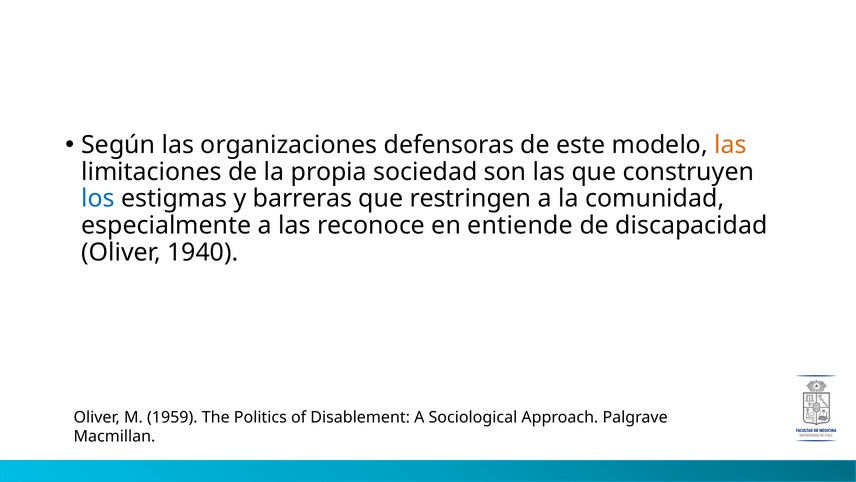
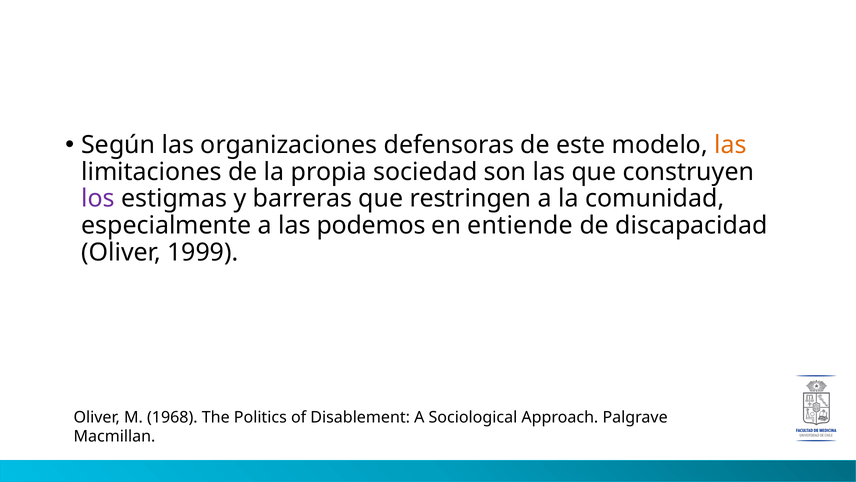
los colour: blue -> purple
reconoce: reconoce -> podemos
1940: 1940 -> 1999
1959: 1959 -> 1968
